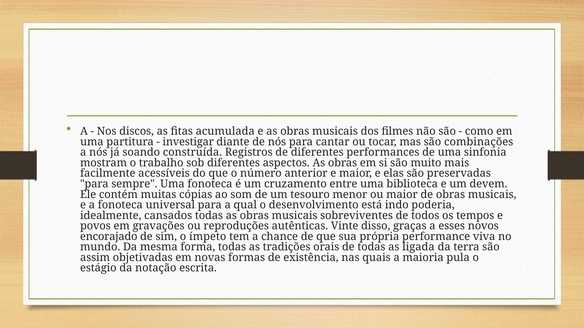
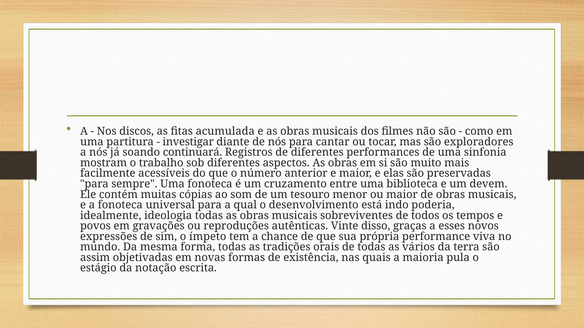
combinações: combinações -> exploradores
construída: construída -> continuará
cansados: cansados -> ideologia
encorajado: encorajado -> expressões
ligada: ligada -> vários
